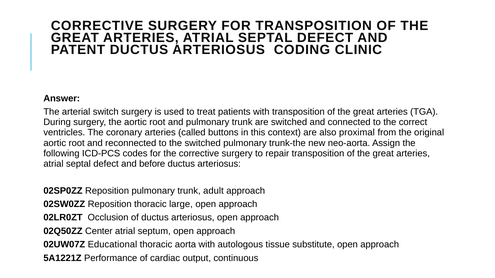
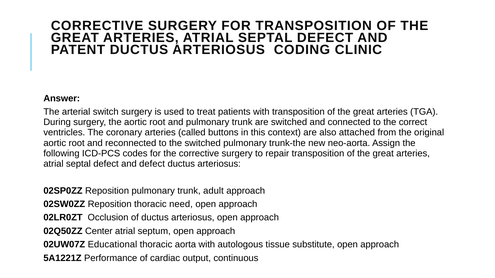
proximal: proximal -> attached
and before: before -> defect
large: large -> need
